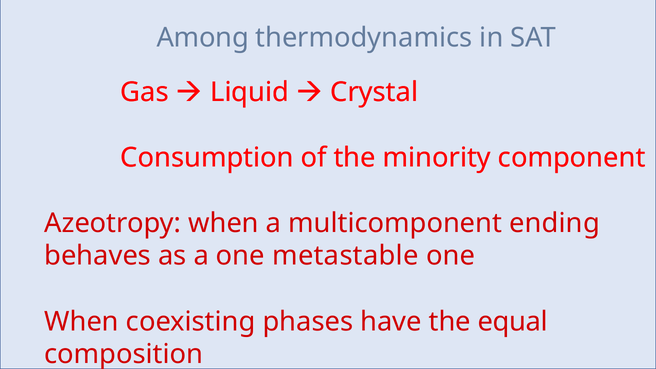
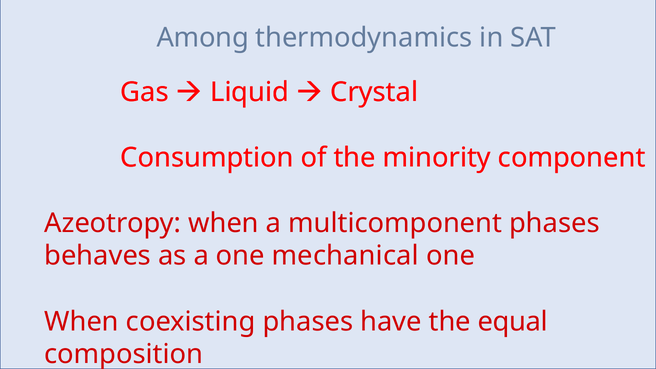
multicomponent ending: ending -> phases
metastable: metastable -> mechanical
